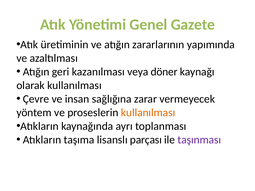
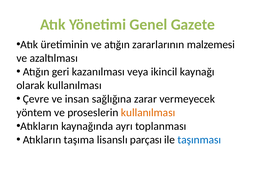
yapımında: yapımında -> malzemesi
döner: döner -> ikincil
taşınması colour: purple -> blue
